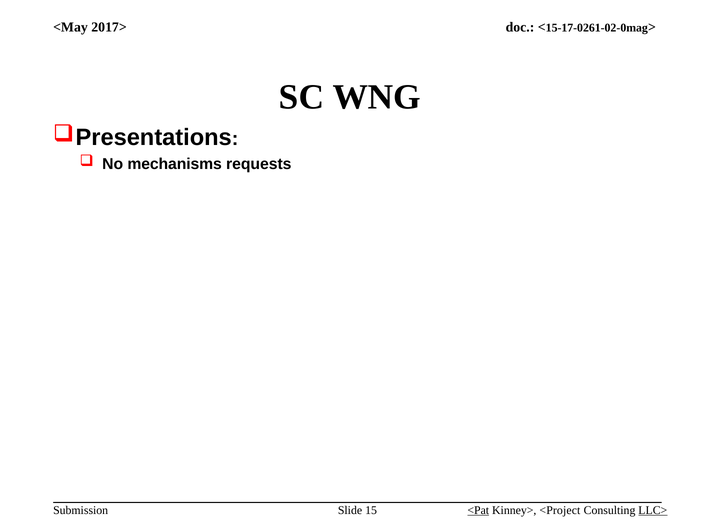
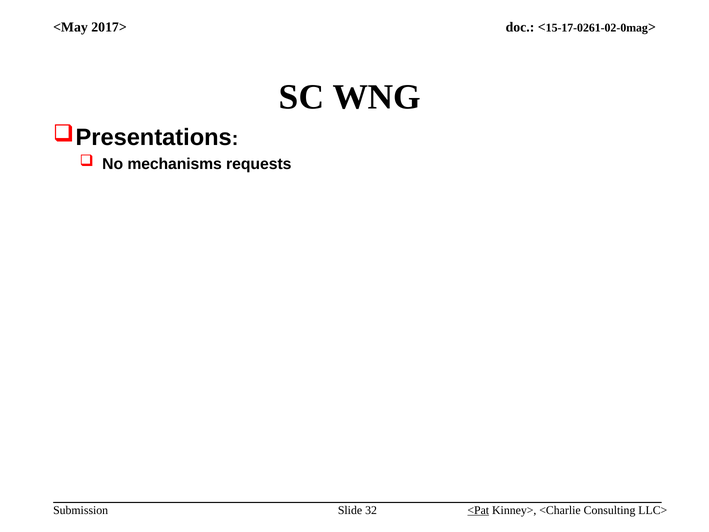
15: 15 -> 32
<Project: <Project -> <Charlie
LLC> underline: present -> none
